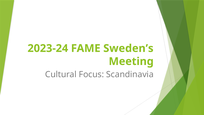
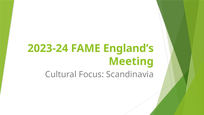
Sweden’s: Sweden’s -> England’s
